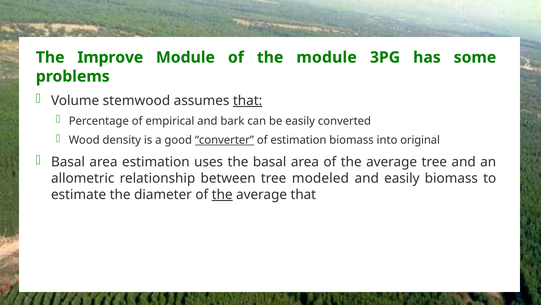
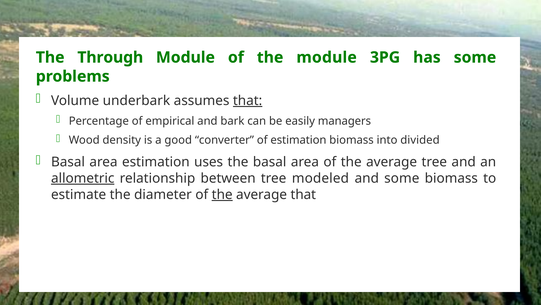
Improve: Improve -> Through
stemwood: stemwood -> underbark
converted: converted -> managers
converter underline: present -> none
original: original -> divided
allometric underline: none -> present
and easily: easily -> some
